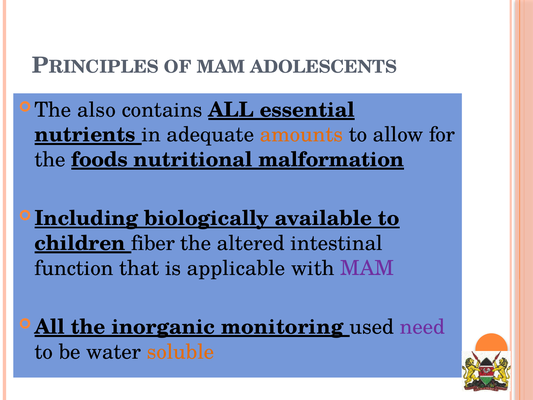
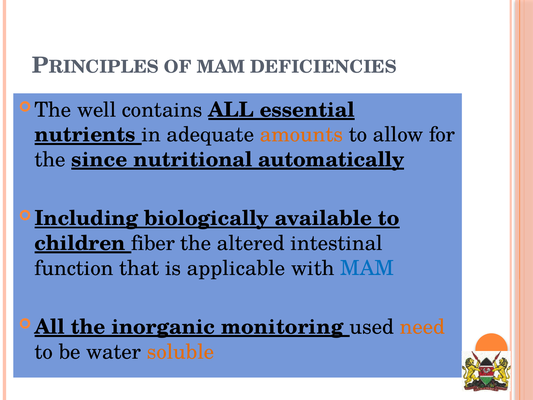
ADOLESCENTS: ADOLESCENTS -> DEFICIENCIES
also: also -> well
foods: foods -> since
malformation: malformation -> automatically
MAM at (367, 268) colour: purple -> blue
need colour: purple -> orange
